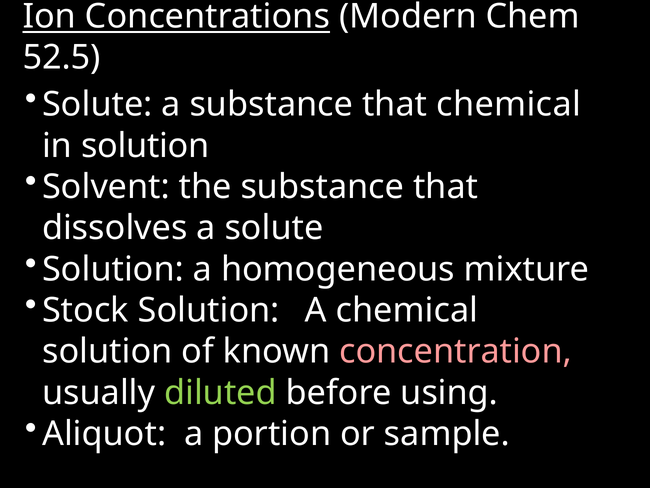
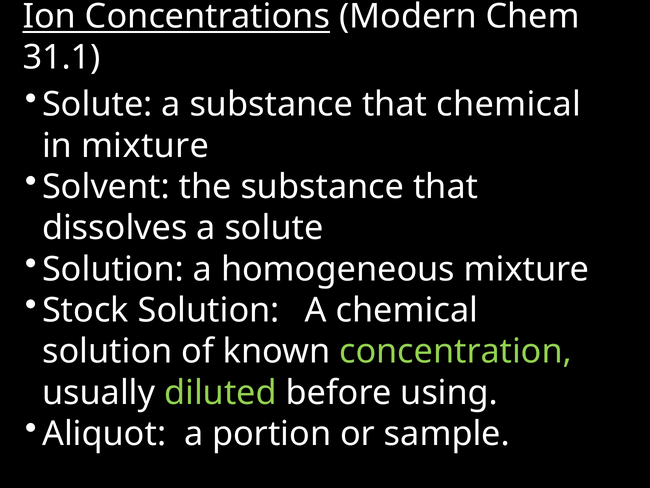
52.5: 52.5 -> 31.1
in solution: solution -> mixture
concentration colour: pink -> light green
